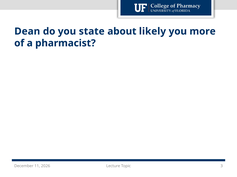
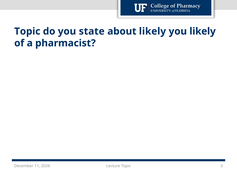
Dean at (27, 31): Dean -> Topic
you more: more -> likely
